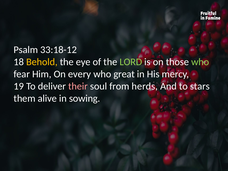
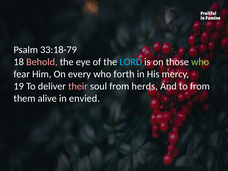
33:18-12: 33:18-12 -> 33:18-79
Behold colour: yellow -> pink
LORD colour: light green -> light blue
great: great -> forth
to stars: stars -> from
sowing: sowing -> envied
